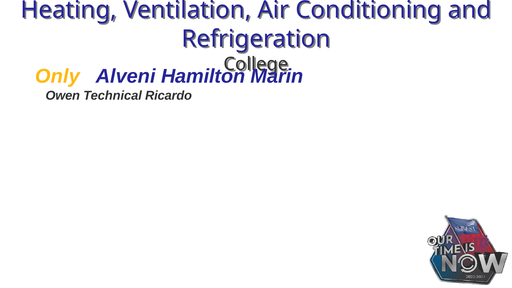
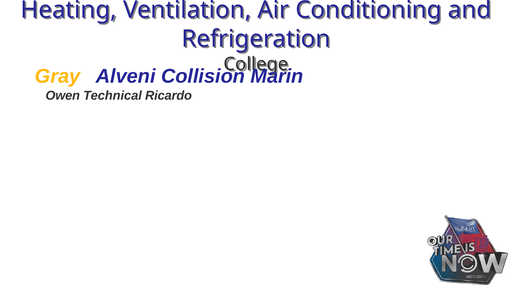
Only: Only -> Gray
Hamilton: Hamilton -> Collision
